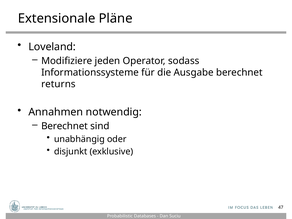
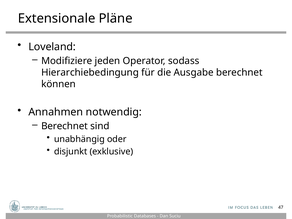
Informationssysteme: Informationssysteme -> Hierarchiebedingung
returns: returns -> können
